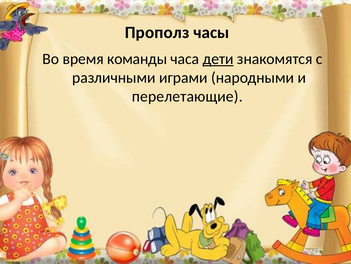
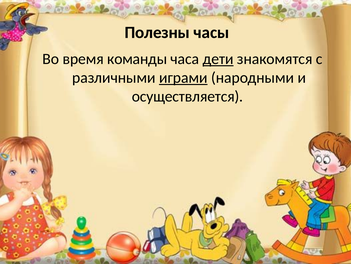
Прополз: Прополз -> Полезны
играми underline: none -> present
перелетающие: перелетающие -> осуществляется
